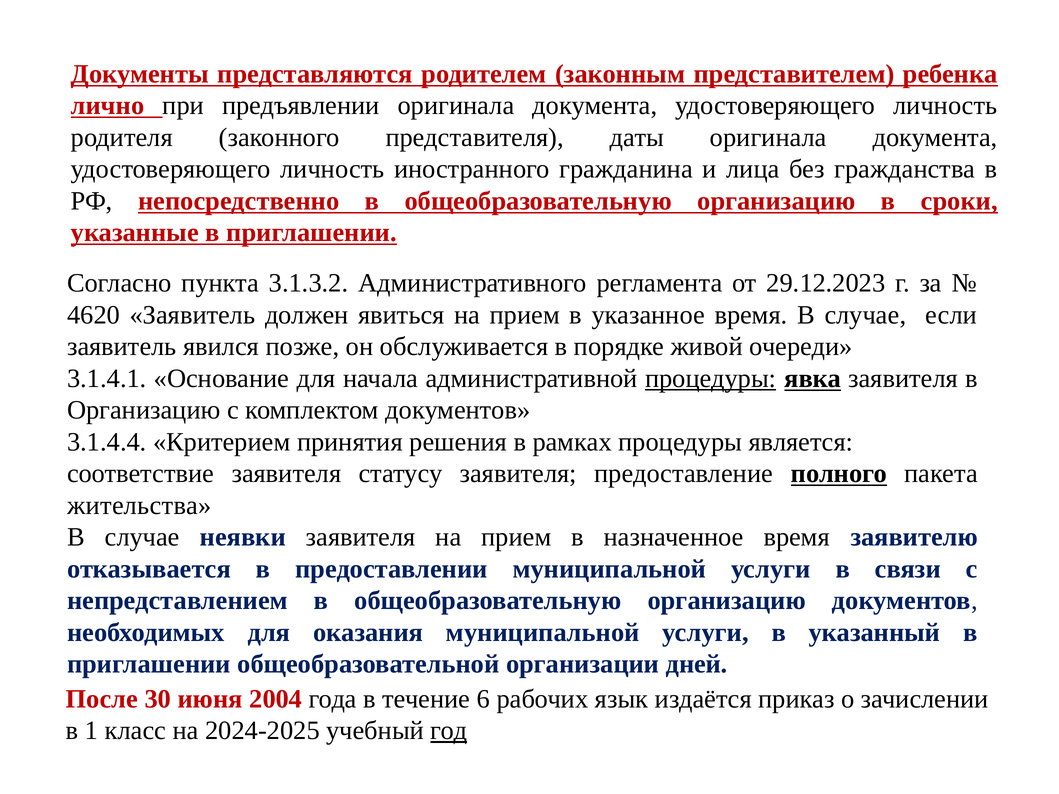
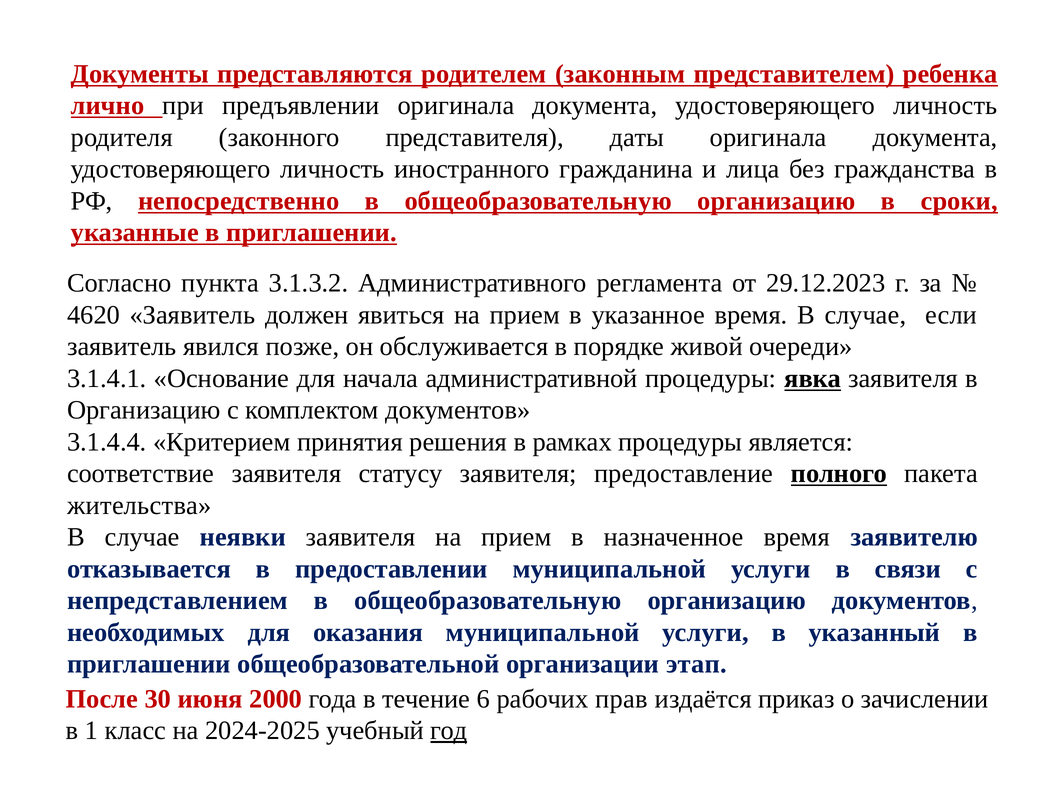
процедуры at (711, 379) underline: present -> none
дней: дней -> этап
2004: 2004 -> 2000
язык: язык -> прав
